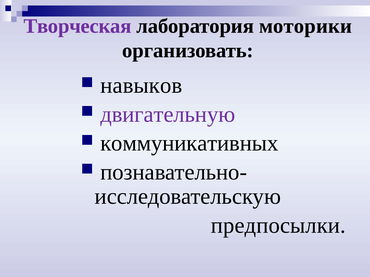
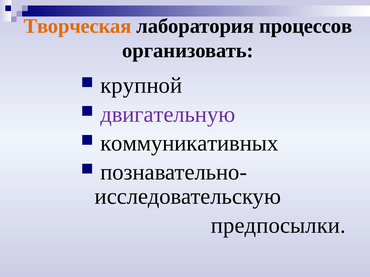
Творческая colour: purple -> orange
моторики: моторики -> процессов
навыков: навыков -> крупной
